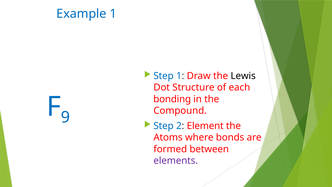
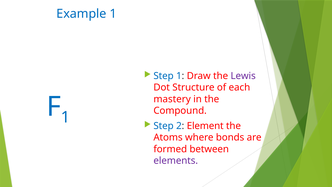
Lewis colour: black -> purple
bonding: bonding -> mastery
9 at (66, 117): 9 -> 1
